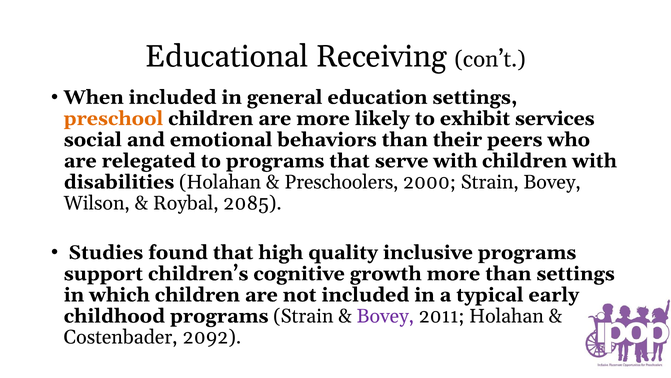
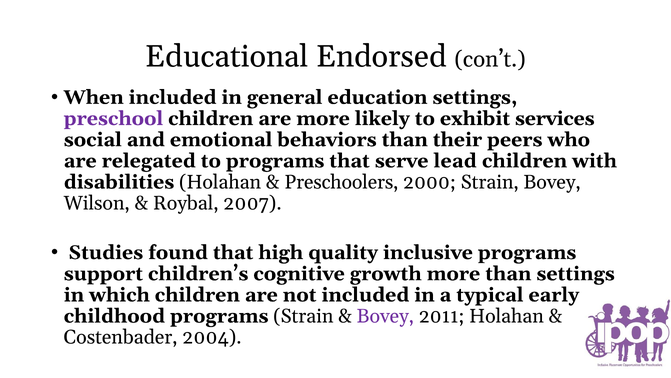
Receiving: Receiving -> Endorsed
preschool colour: orange -> purple
serve with: with -> lead
2085: 2085 -> 2007
2092: 2092 -> 2004
